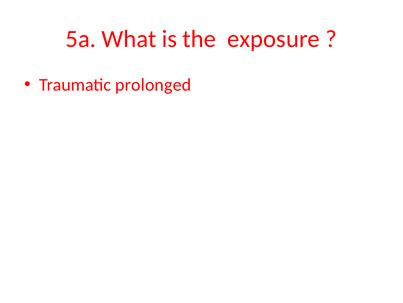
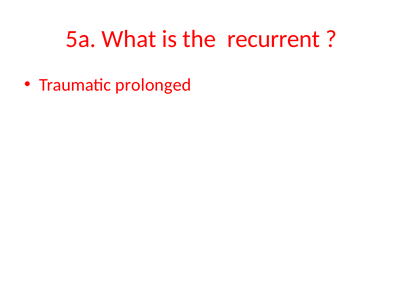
exposure: exposure -> recurrent
